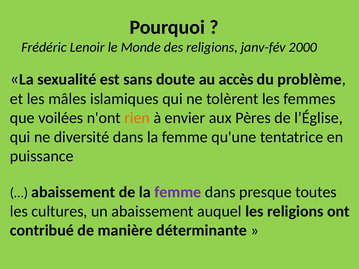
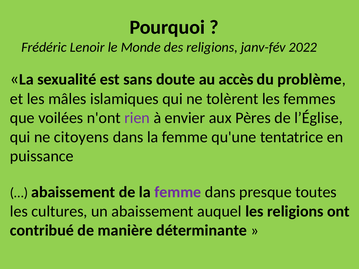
2000: 2000 -> 2022
rien colour: orange -> purple
diversité: diversité -> citoyens
